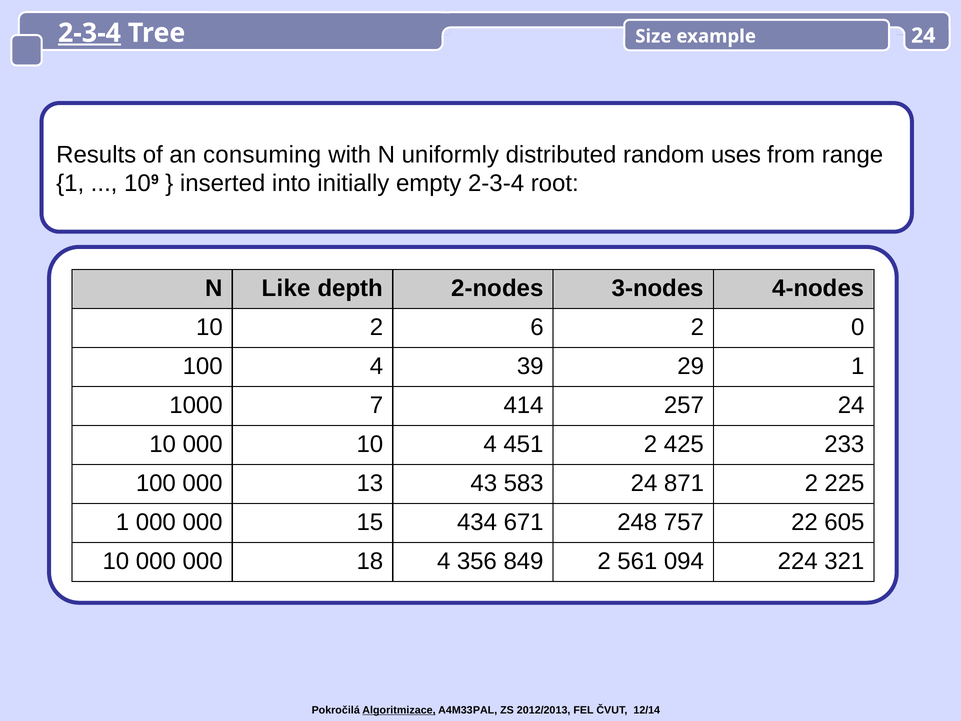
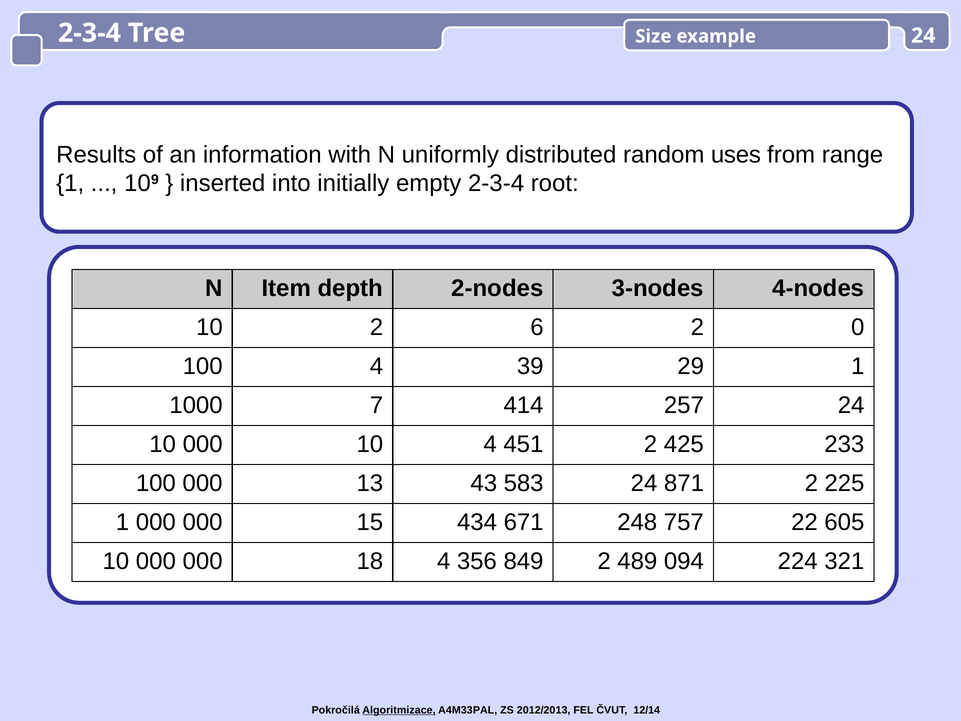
2-3-4 at (89, 33) underline: present -> none
consuming: consuming -> information
Like: Like -> Item
561: 561 -> 489
